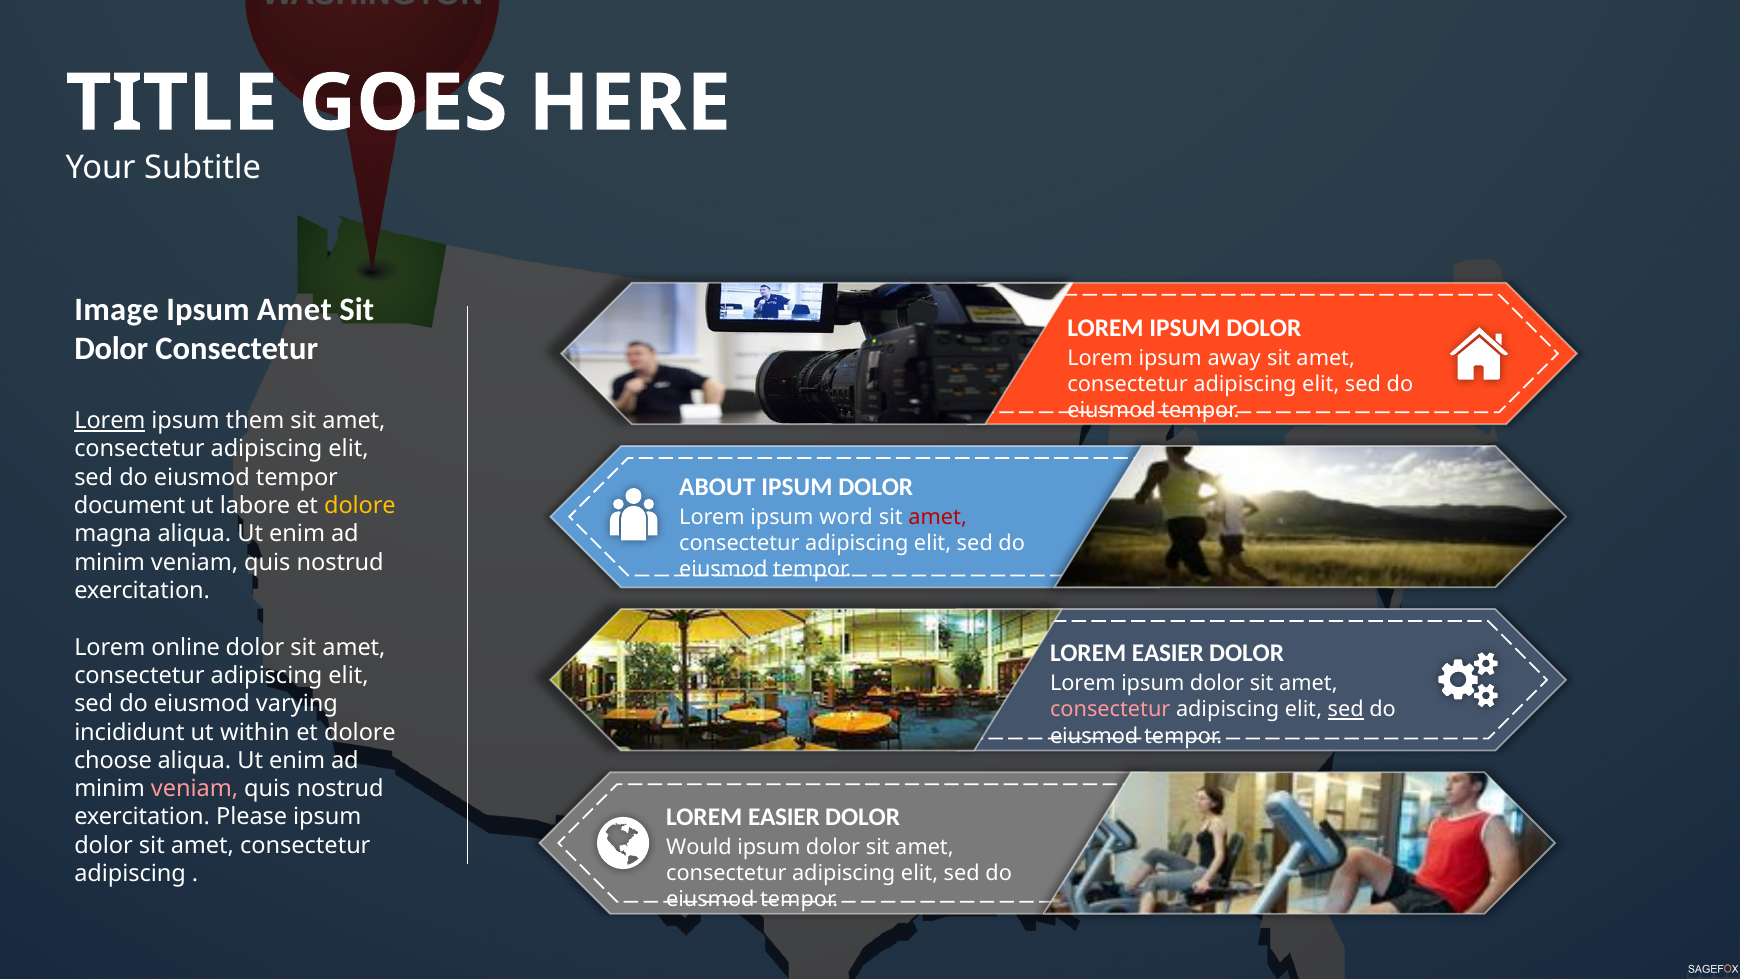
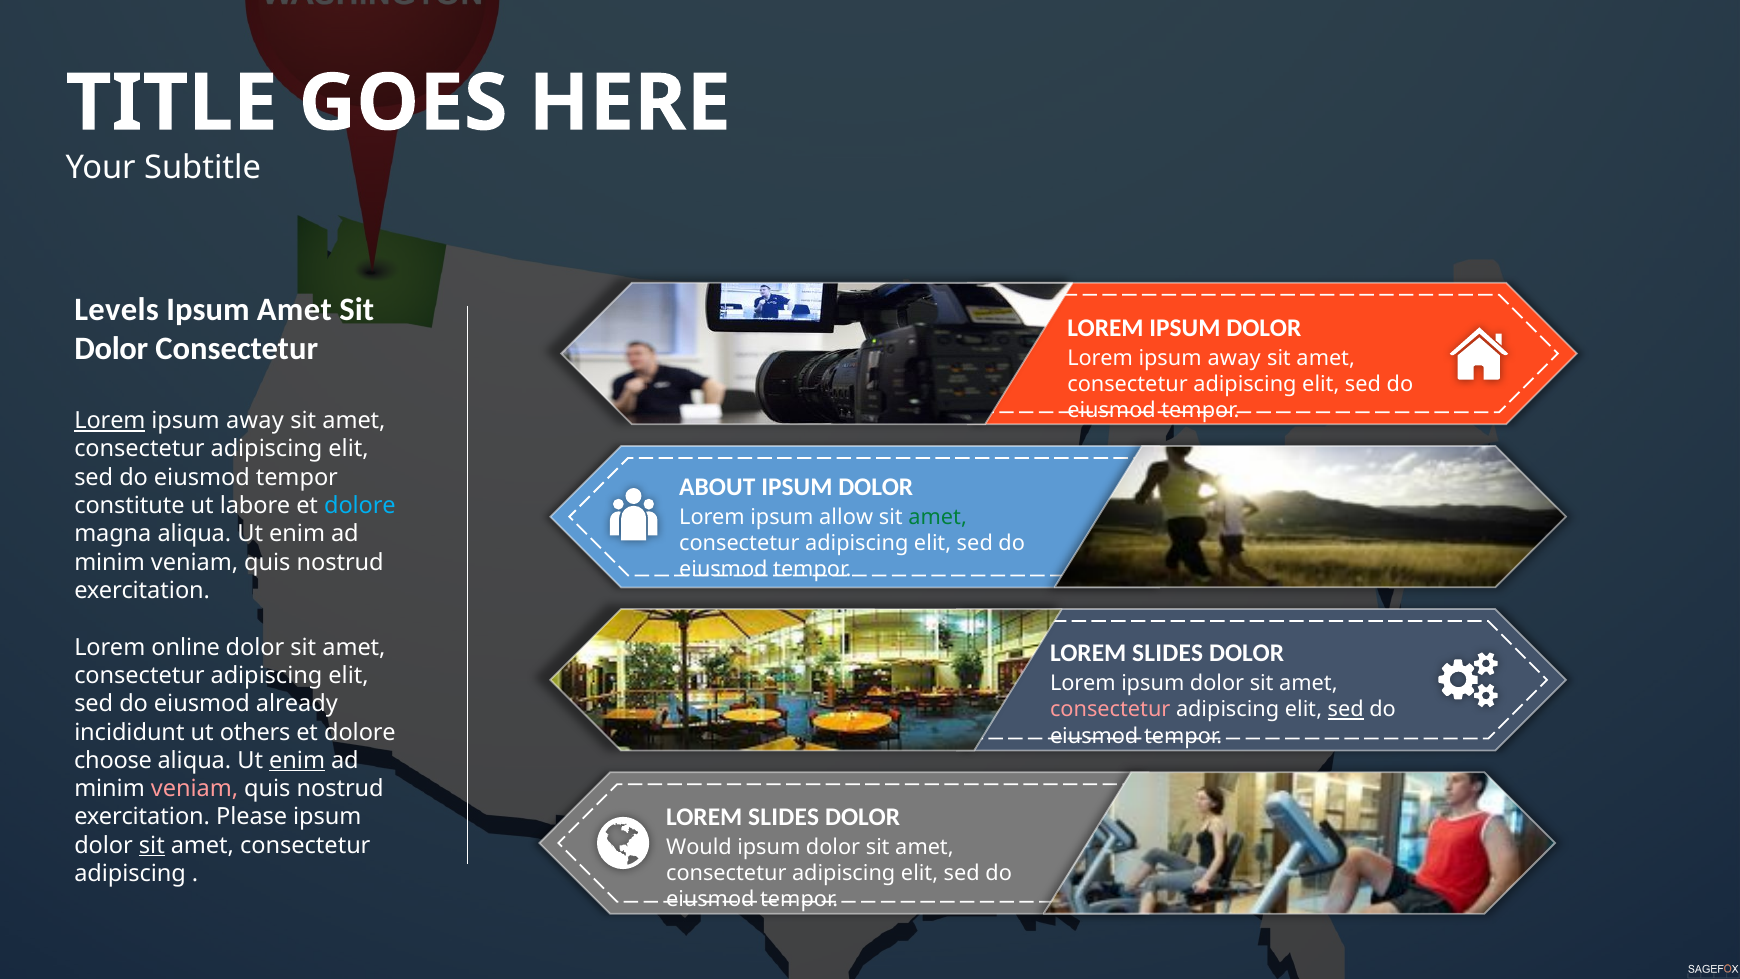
Image: Image -> Levels
them at (255, 421): them -> away
document: document -> constitute
dolore at (360, 506) colour: yellow -> light blue
word: word -> allow
amet at (938, 517) colour: red -> green
EASIER at (1168, 653): EASIER -> SLIDES
varying: varying -> already
within: within -> others
enim at (297, 760) underline: none -> present
EASIER at (784, 817): EASIER -> SLIDES
sit at (152, 845) underline: none -> present
